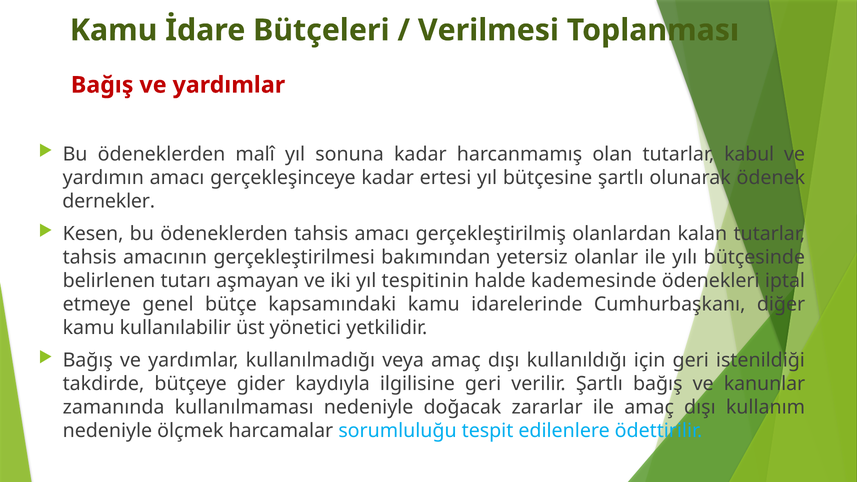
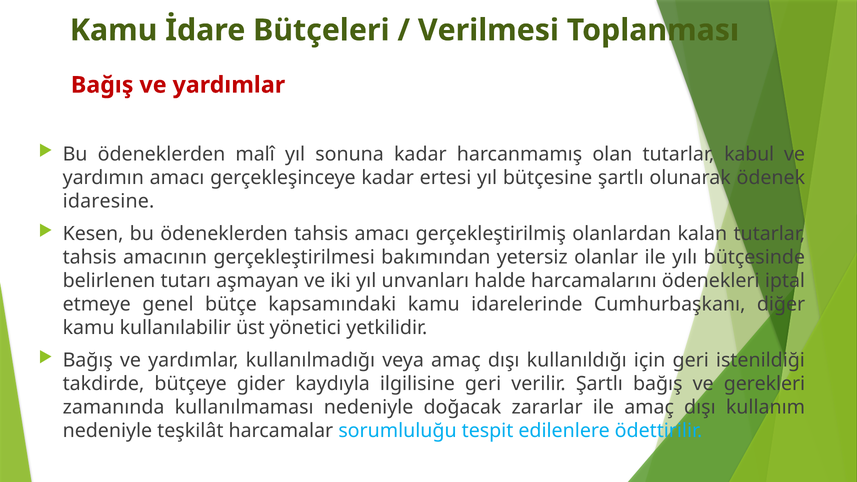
dernekler: dernekler -> idaresine
tespitinin: tespitinin -> unvanları
kademesinde: kademesinde -> harcamalarını
kanunlar: kanunlar -> gerekleri
ölçmek: ölçmek -> teşkilât
